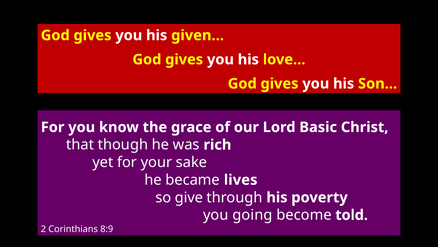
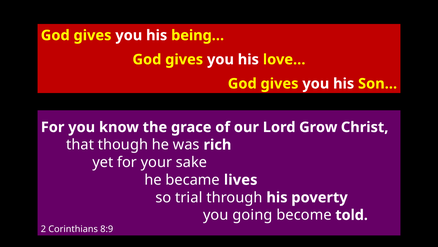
given…: given… -> being…
Basic: Basic -> Grow
give: give -> trial
